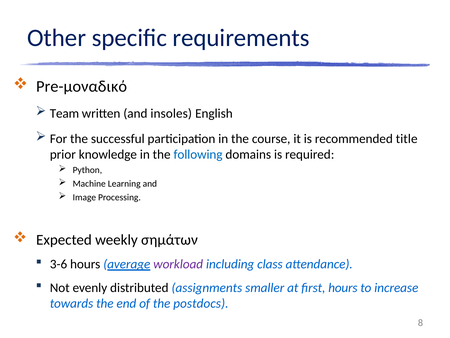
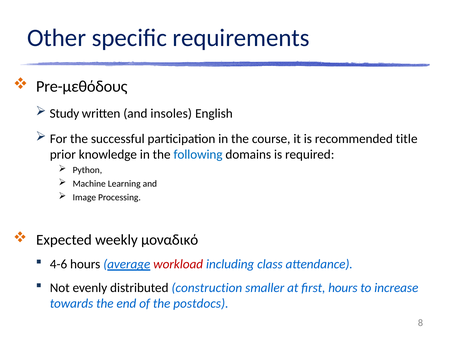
Pre-μοναδικό: Pre-μοναδικό -> Pre-μεθόδους
Team: Team -> Study
σημάτων: σημάτων -> μοναδικό
3-6: 3-6 -> 4-6
workload colour: purple -> red
assignments: assignments -> construction
